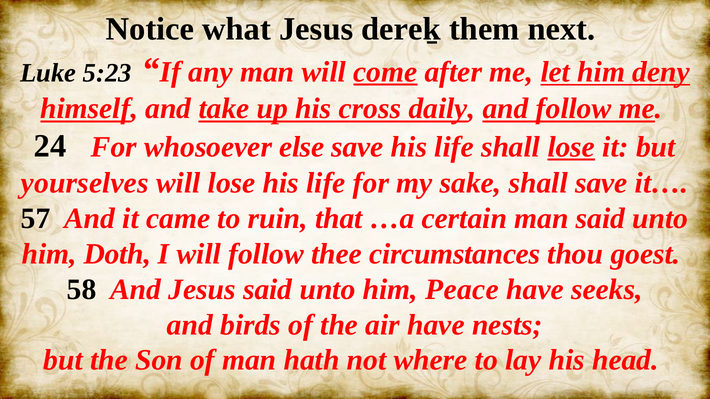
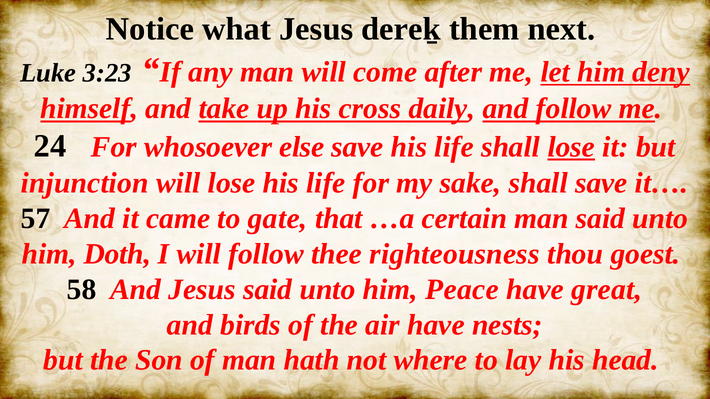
5:23: 5:23 -> 3:23
come underline: present -> none
yourselves: yourselves -> injunction
ruin: ruin -> gate
circumstances: circumstances -> righteousness
seeks: seeks -> great
